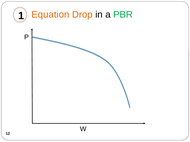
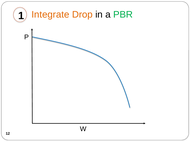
Equation: Equation -> Integrate
